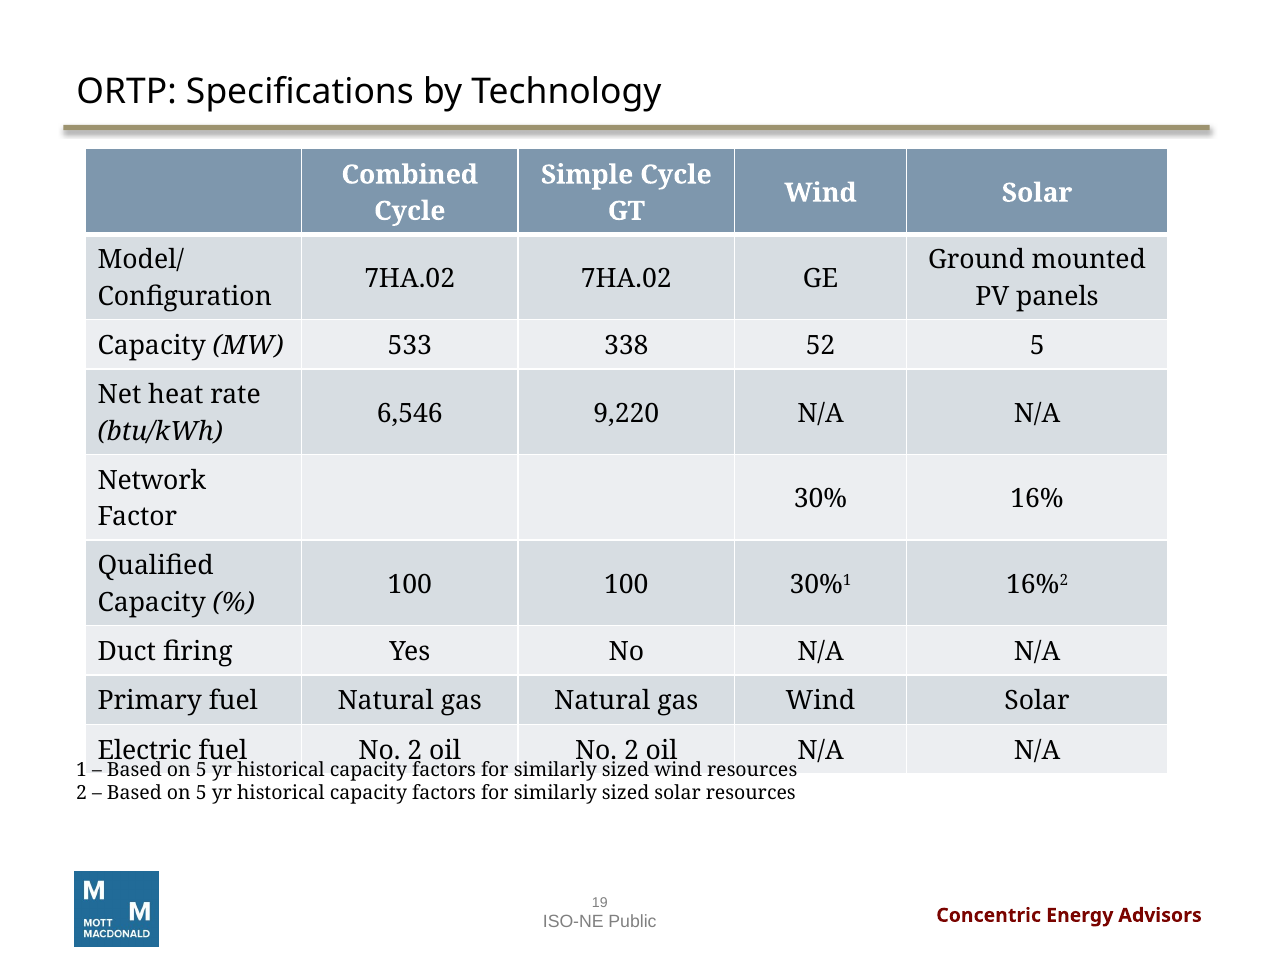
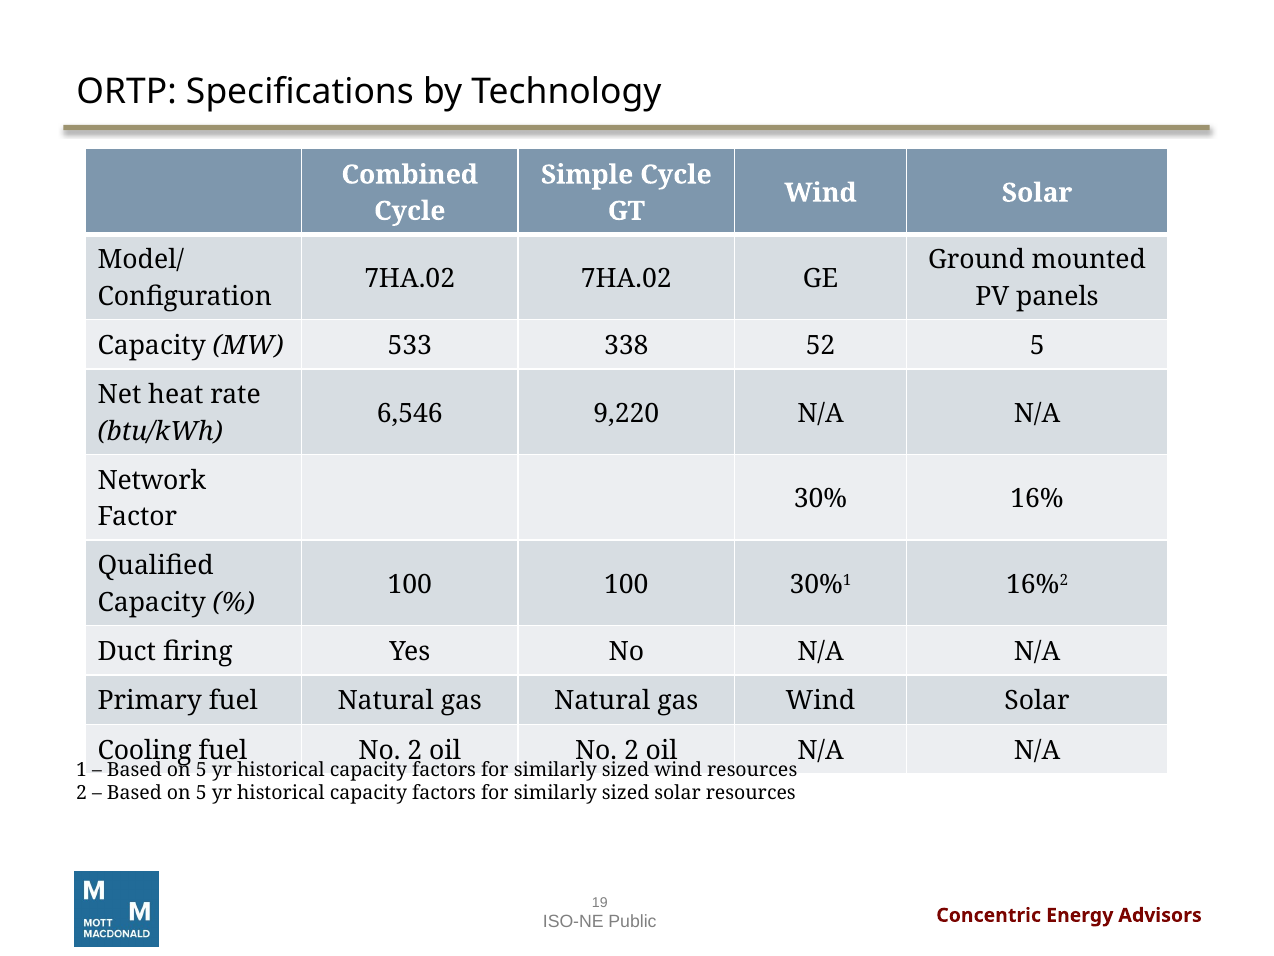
Electric: Electric -> Cooling
